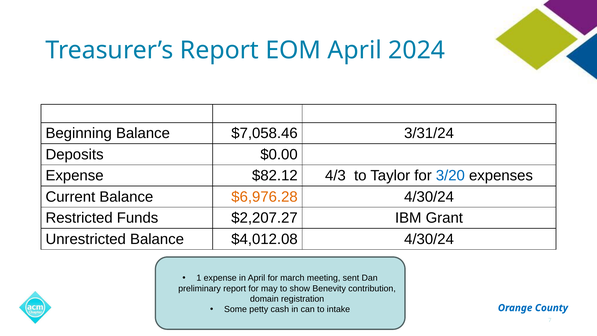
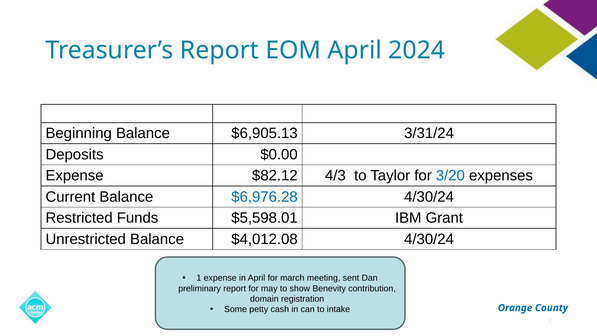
$7,058.46: $7,058.46 -> $6,905.13
$6,976.28 colour: orange -> blue
$2,207.27: $2,207.27 -> $5,598.01
